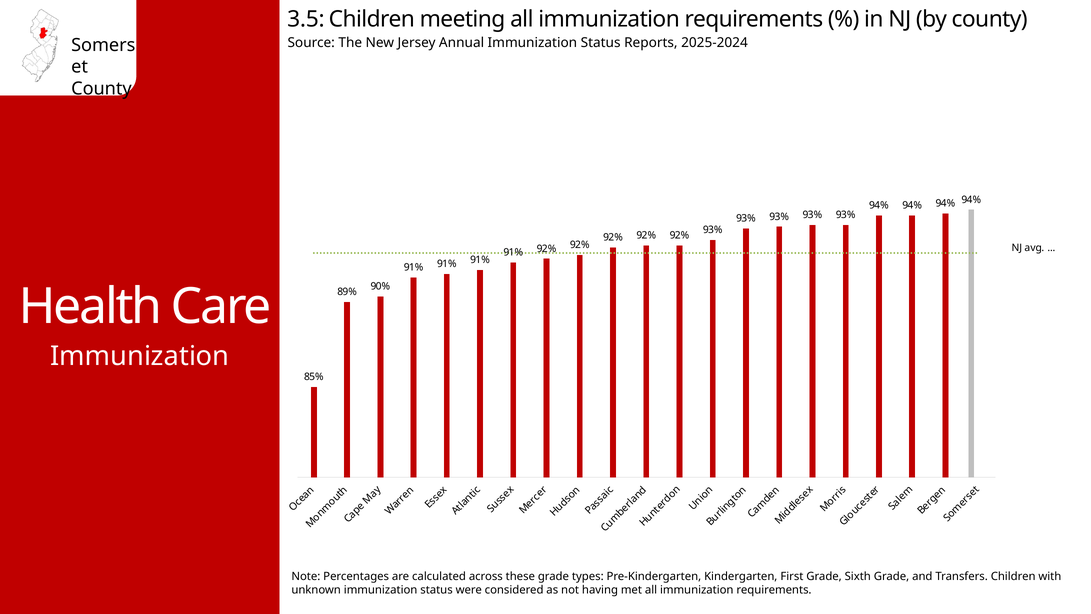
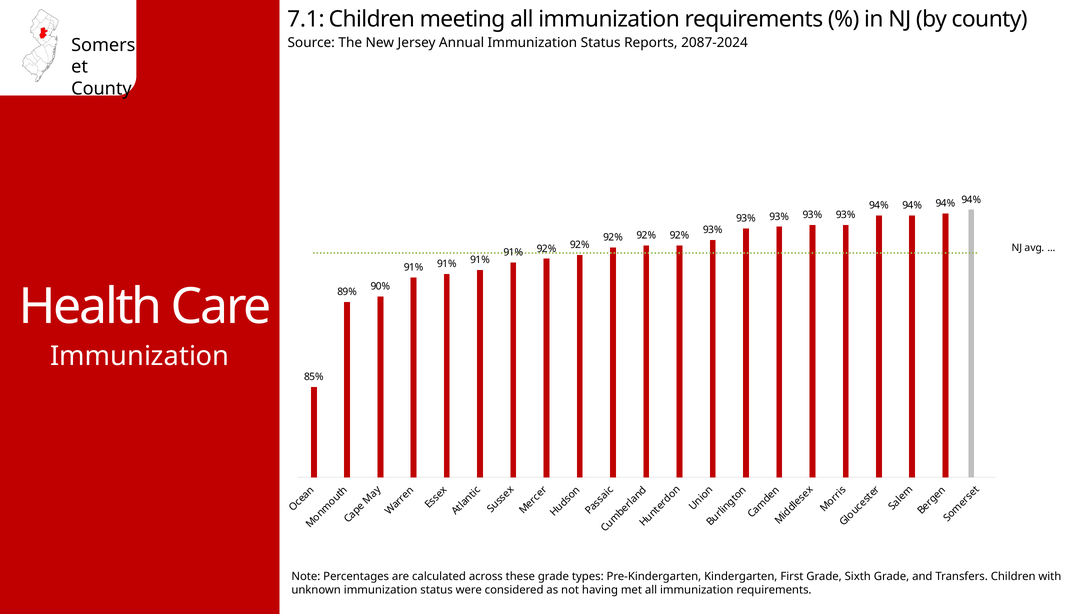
3.5: 3.5 -> 7.1
2025-2024: 2025-2024 -> 2087-2024
